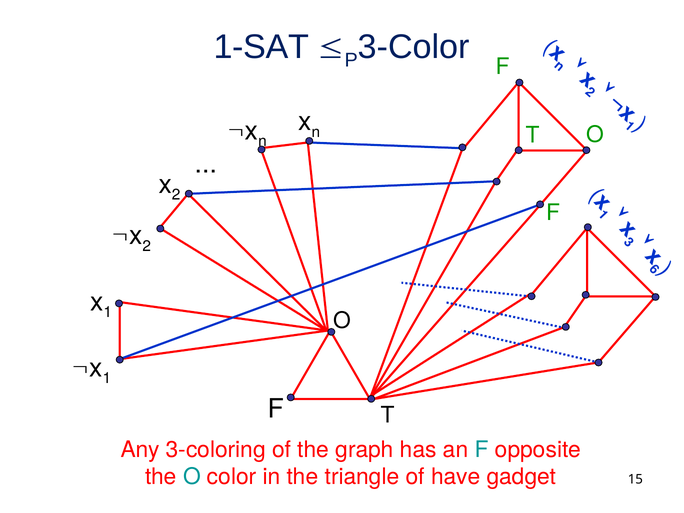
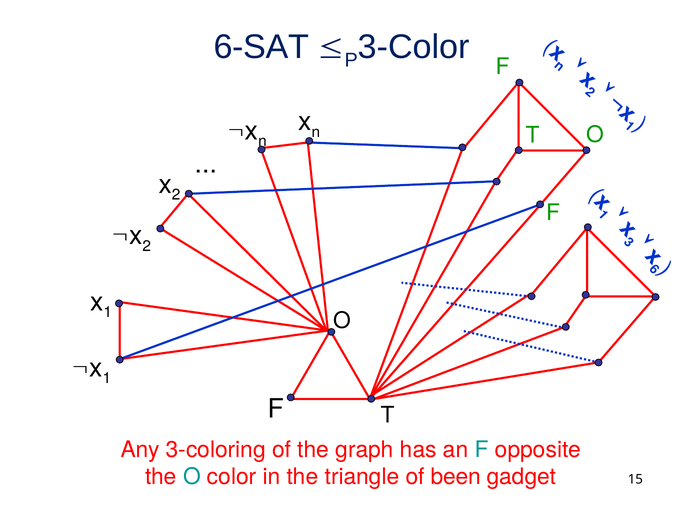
1-SAT: 1-SAT -> 6-SAT
have: have -> been
